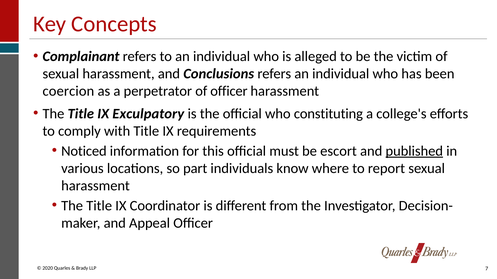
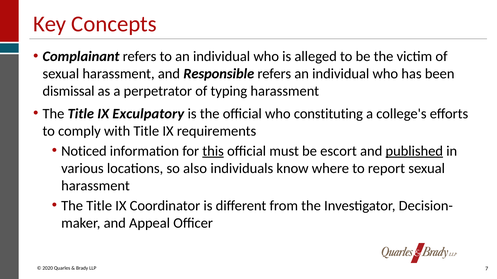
Conclusions: Conclusions -> Responsible
coercion: coercion -> dismissal
of officer: officer -> typing
this underline: none -> present
part: part -> also
